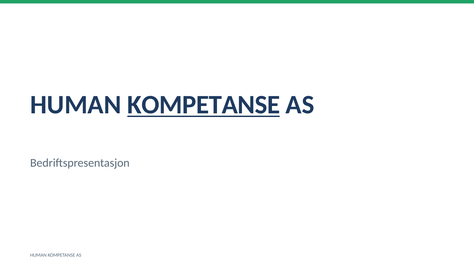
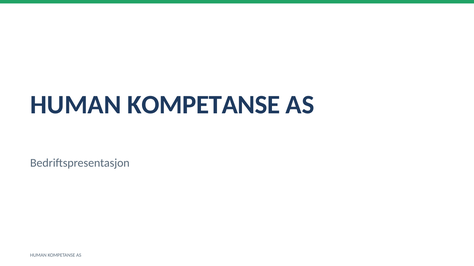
KOMPETANSE at (204, 105) underline: present -> none
